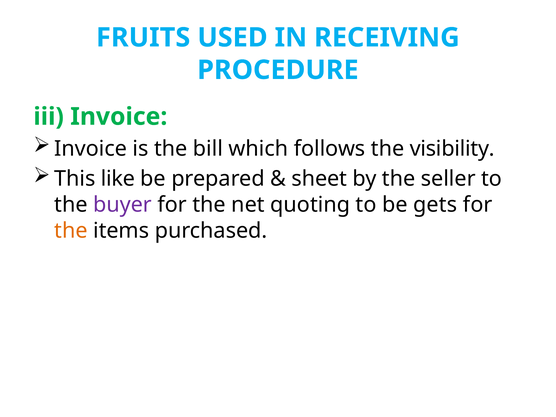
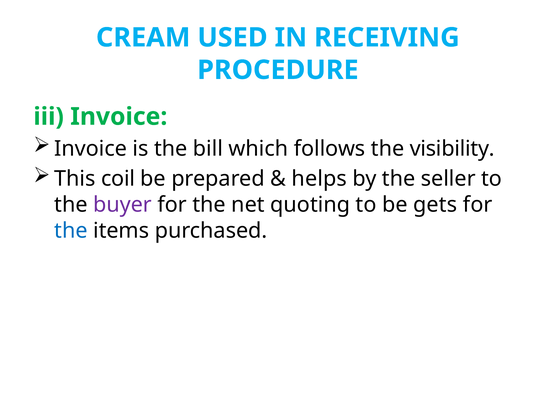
FRUITS: FRUITS -> CREAM
like: like -> coil
sheet: sheet -> helps
the at (71, 231) colour: orange -> blue
